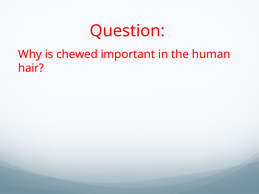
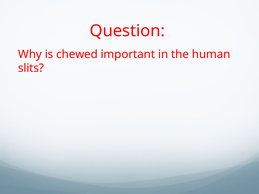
hair: hair -> slits
